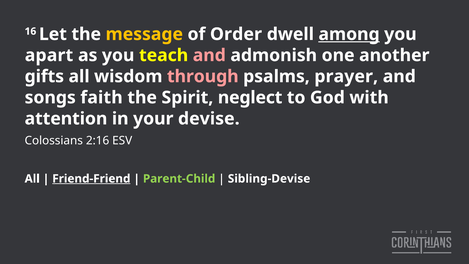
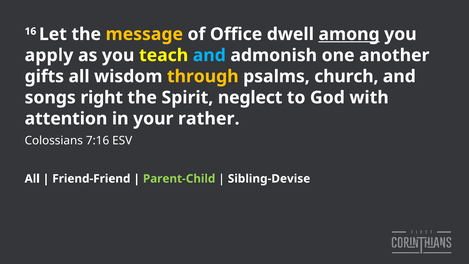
Order: Order -> Office
apart: apart -> apply
and at (209, 55) colour: pink -> light blue
through colour: pink -> yellow
prayer: prayer -> church
faith: faith -> right
devise: devise -> rather
2:16: 2:16 -> 7:16
Friend-Friend underline: present -> none
